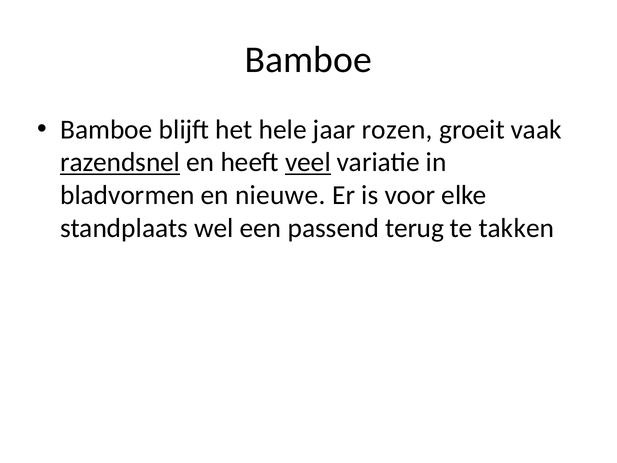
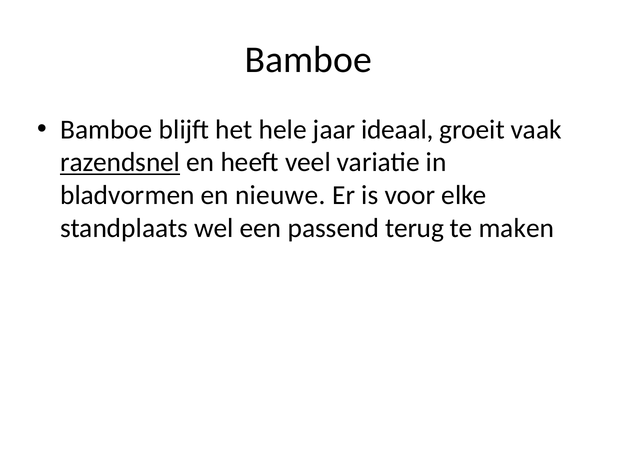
rozen: rozen -> ideaal
veel underline: present -> none
takken: takken -> maken
